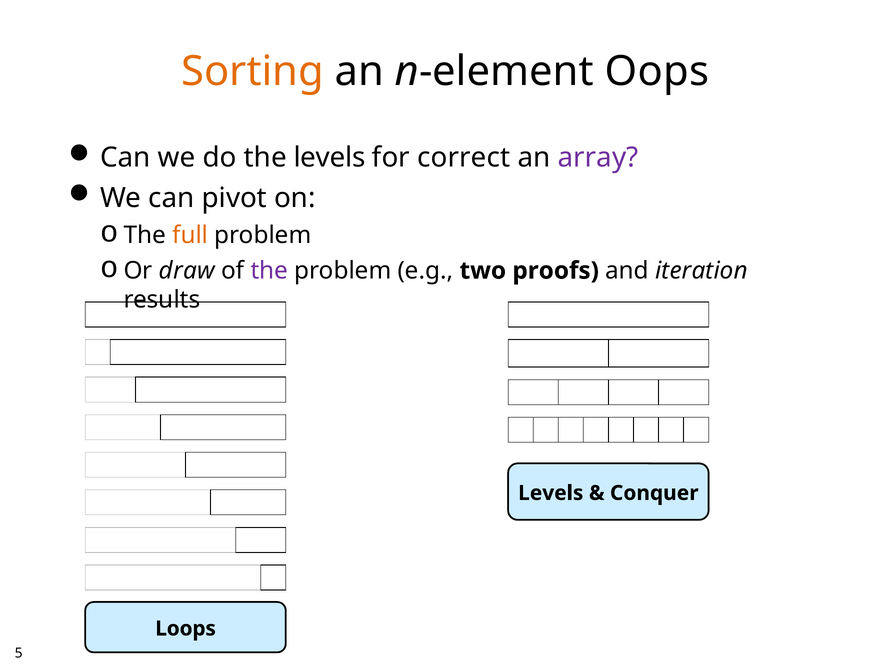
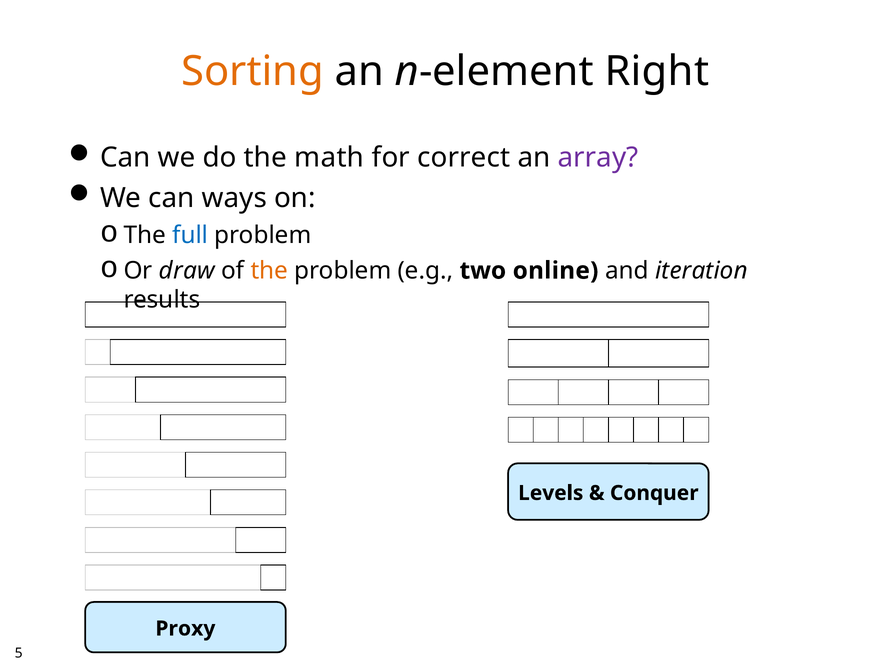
Oops: Oops -> Right
the levels: levels -> math
pivot: pivot -> ways
full colour: orange -> blue
the at (269, 271) colour: purple -> orange
proofs: proofs -> online
Loops: Loops -> Proxy
